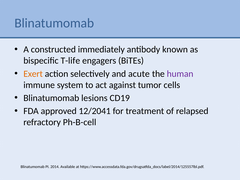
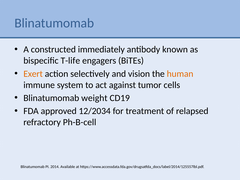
acute: acute -> vision
human colour: purple -> orange
lesions: lesions -> weight
12/2041: 12/2041 -> 12/2034
